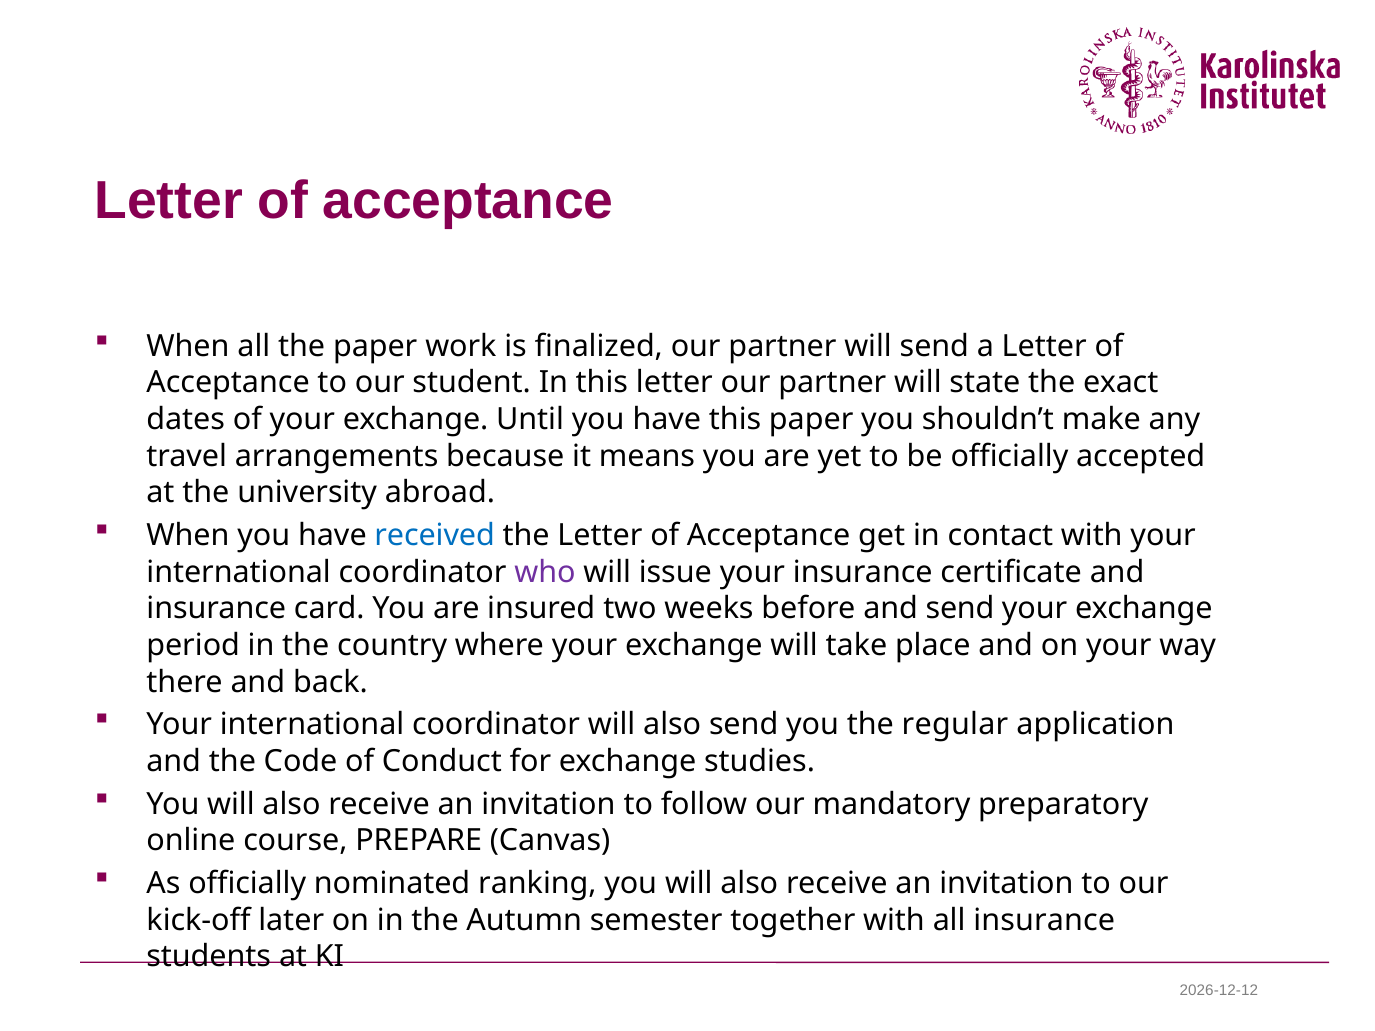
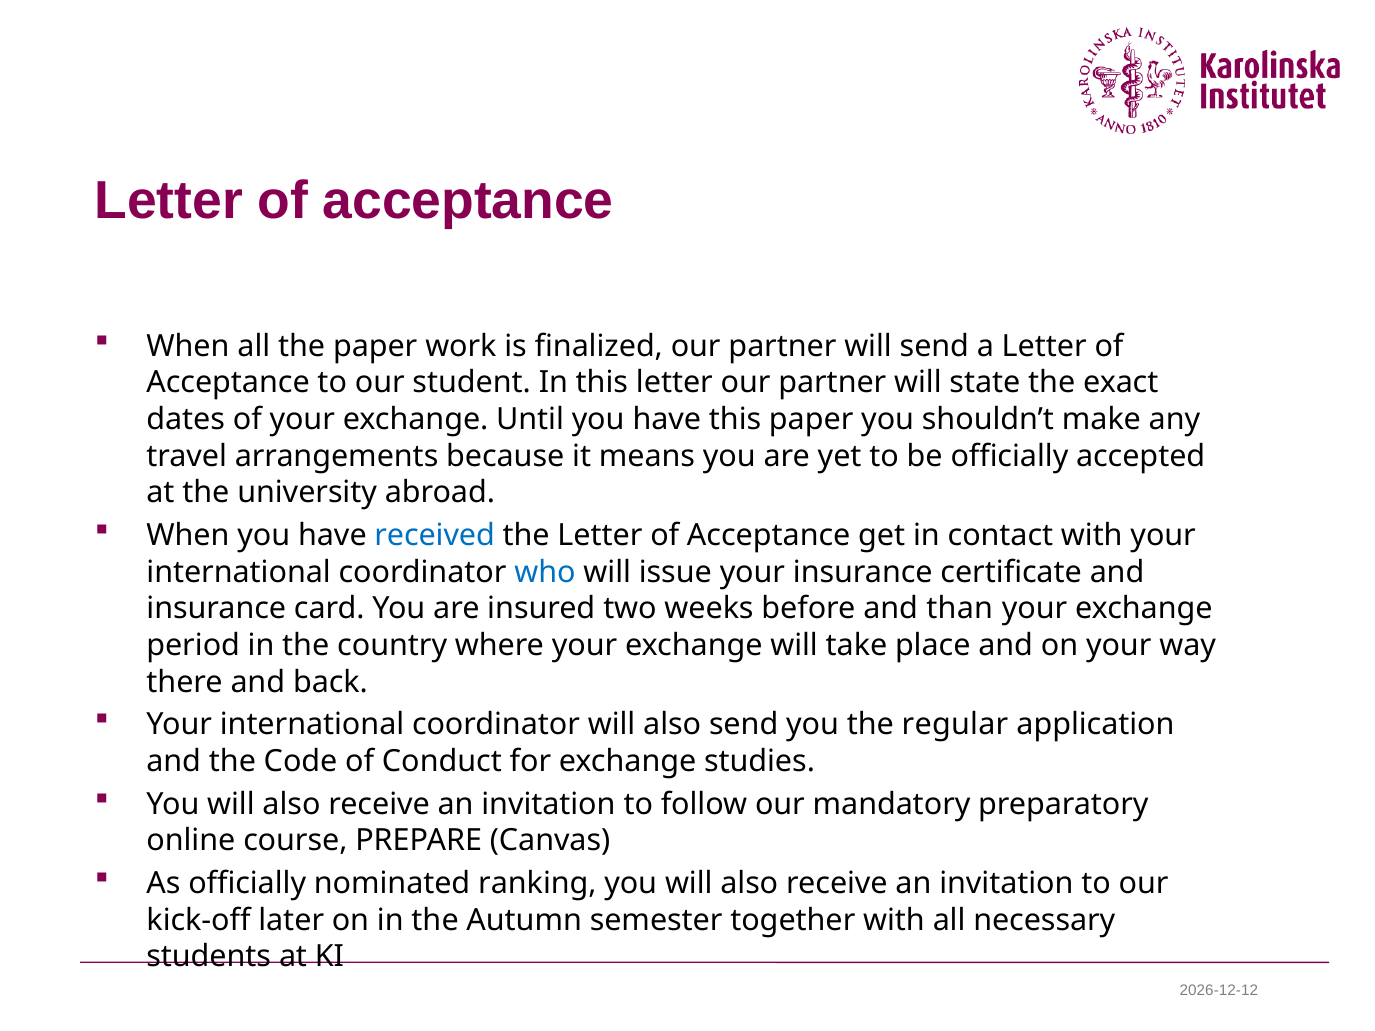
who colour: purple -> blue
and send: send -> than
all insurance: insurance -> necessary
